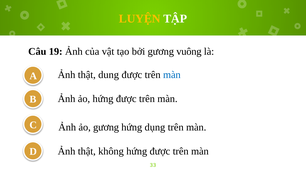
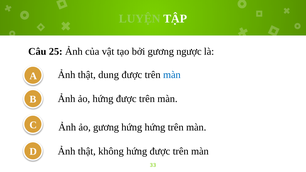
LUYỆN colour: yellow -> light green
19: 19 -> 25
vuông: vuông -> ngược
hứng dụng: dụng -> hứng
